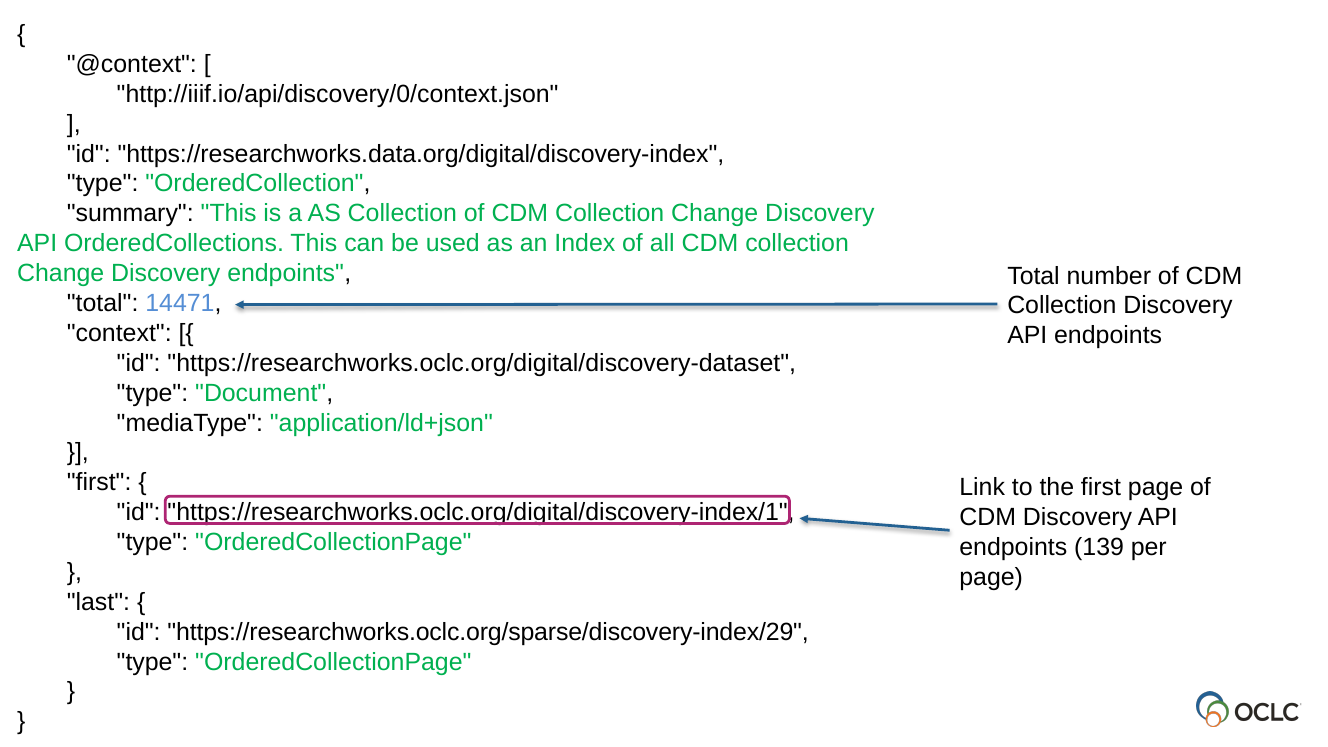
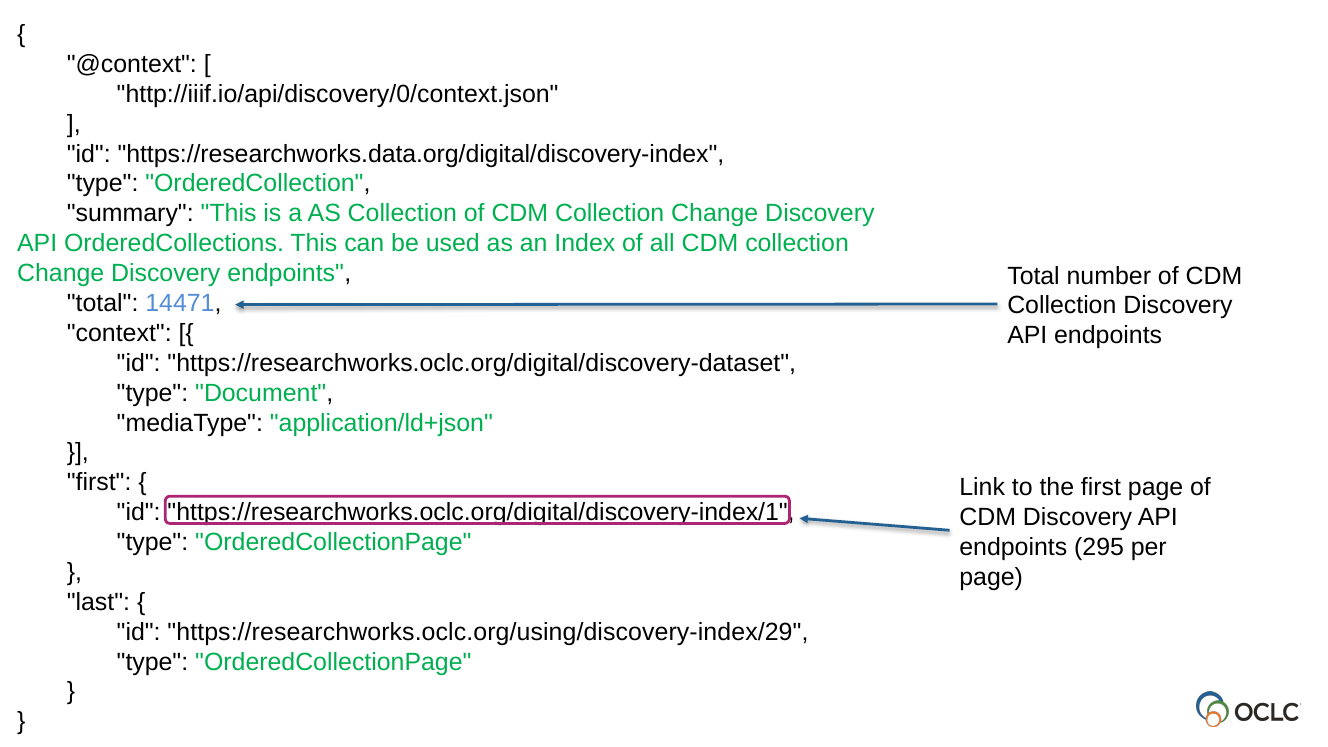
139: 139 -> 295
https://researchworks.oclc.org/sparse/discovery-index/29: https://researchworks.oclc.org/sparse/discovery-index/29 -> https://researchworks.oclc.org/using/discovery-index/29
